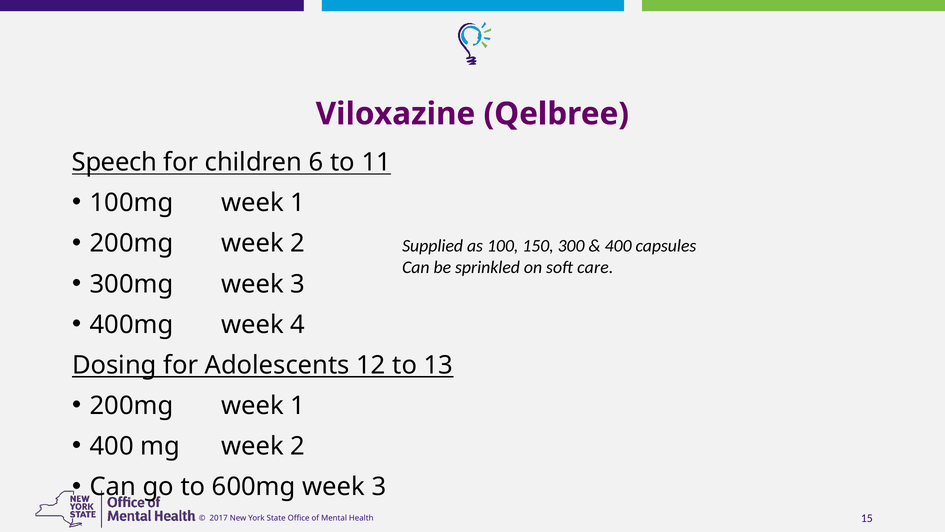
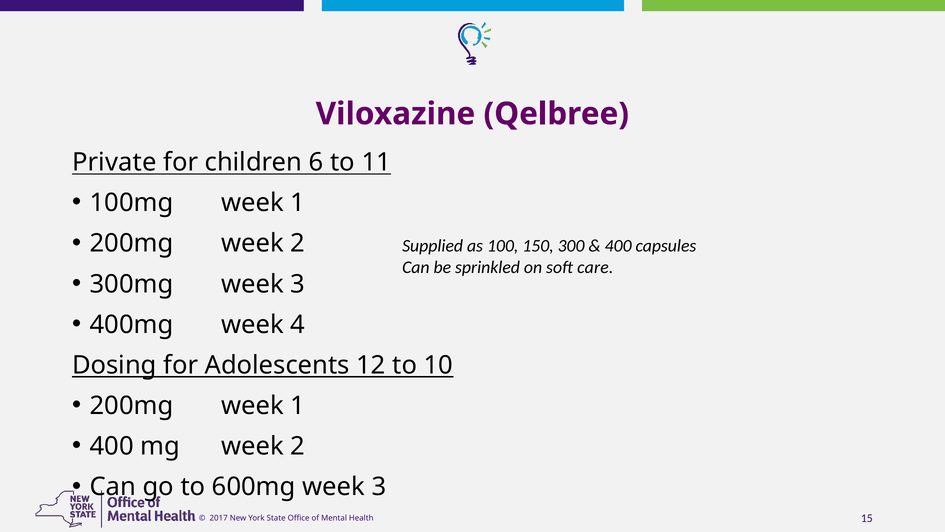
Speech: Speech -> Private
13: 13 -> 10
